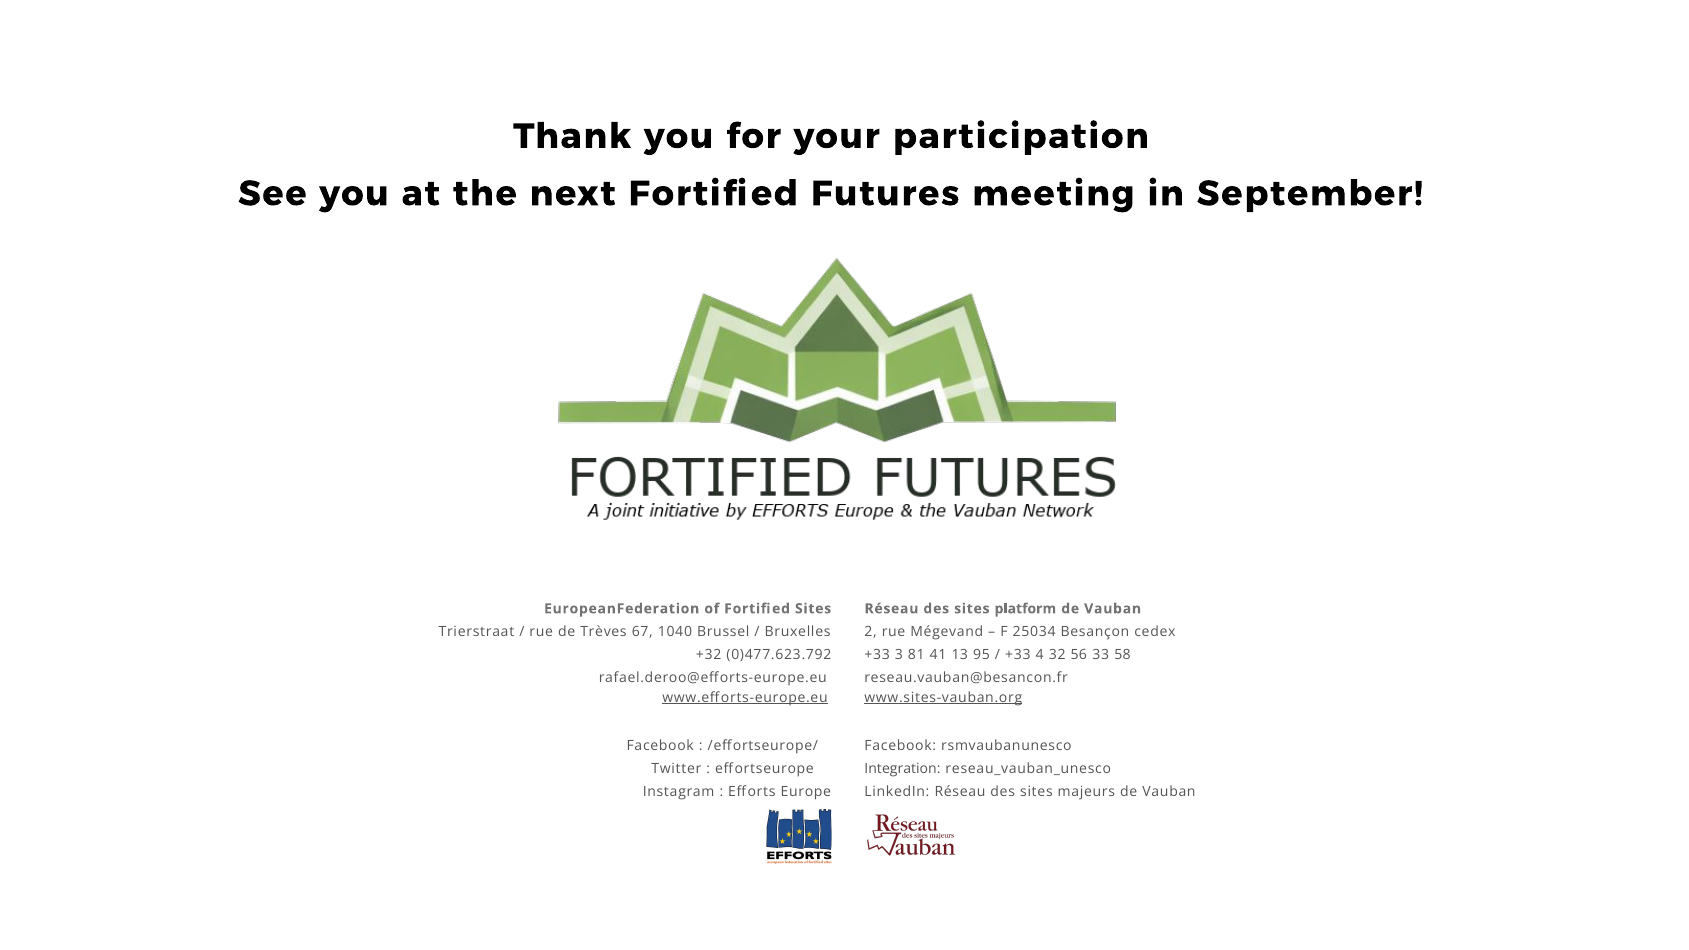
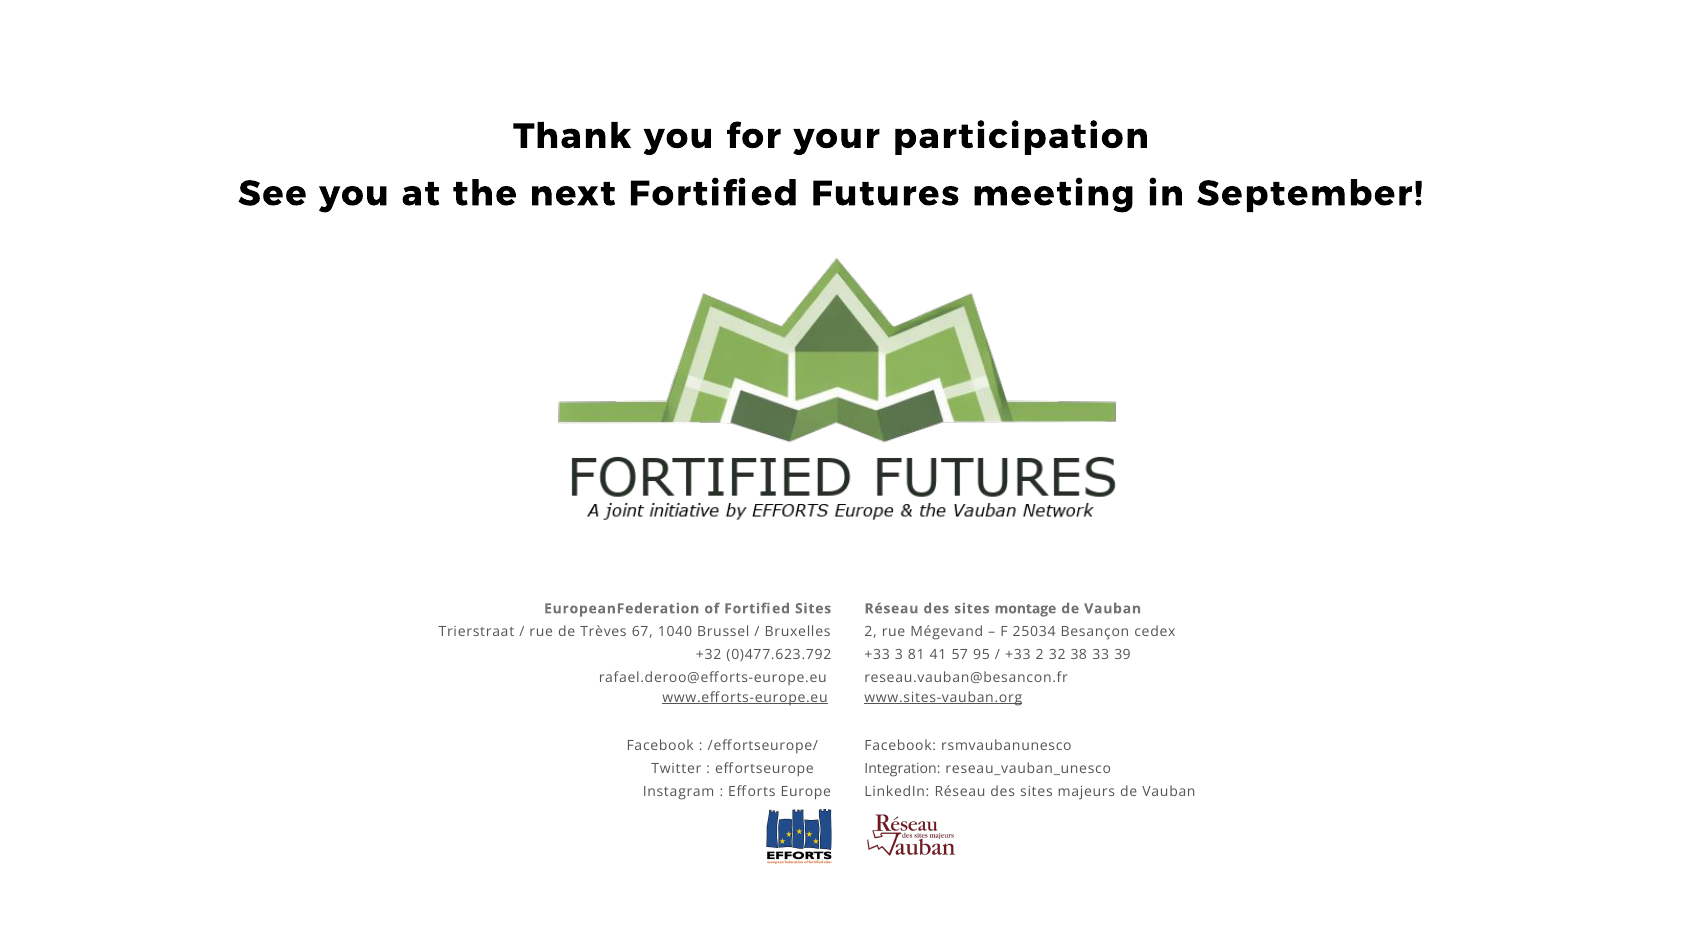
platform: platform -> montage
13: 13 -> 57
+33 4: 4 -> 2
56: 56 -> 38
58: 58 -> 39
